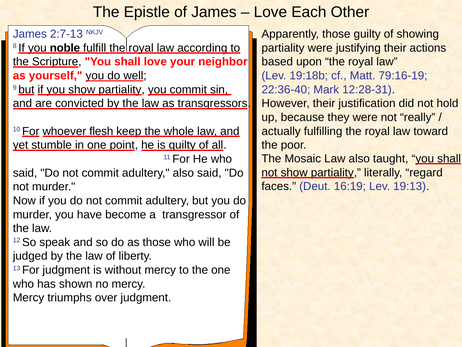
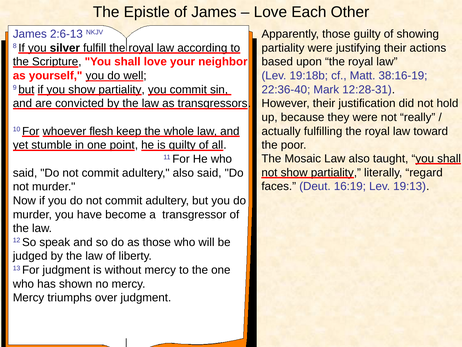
2:7-13: 2:7-13 -> 2:6-13
noble: noble -> silver
79:16-19: 79:16-19 -> 38:16-19
